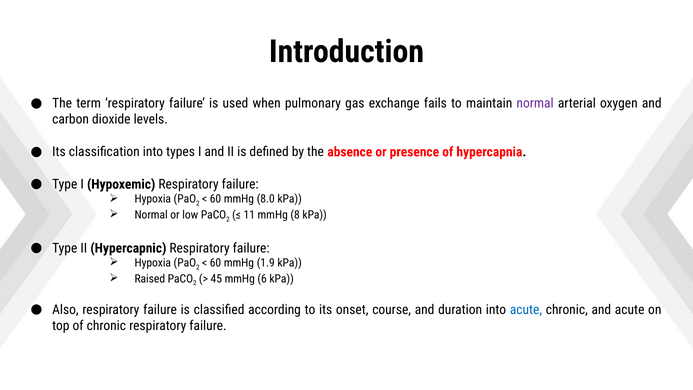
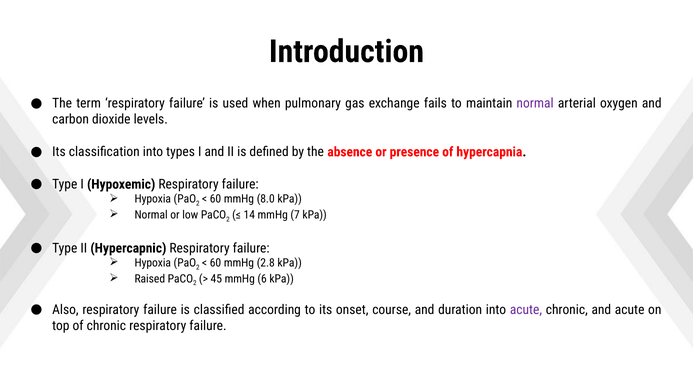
11: 11 -> 14
8: 8 -> 7
1.9: 1.9 -> 2.8
acute at (526, 310) colour: blue -> purple
